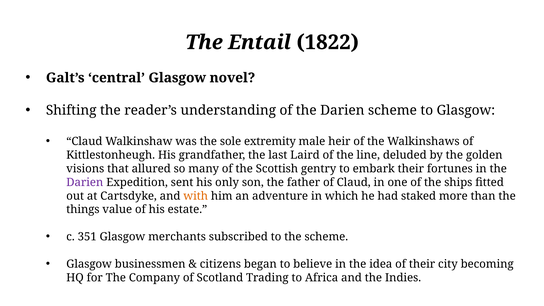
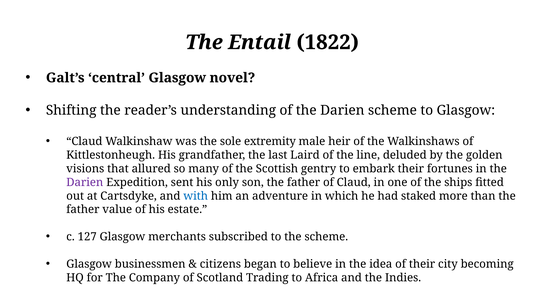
with colour: orange -> blue
things at (83, 210): things -> father
351: 351 -> 127
